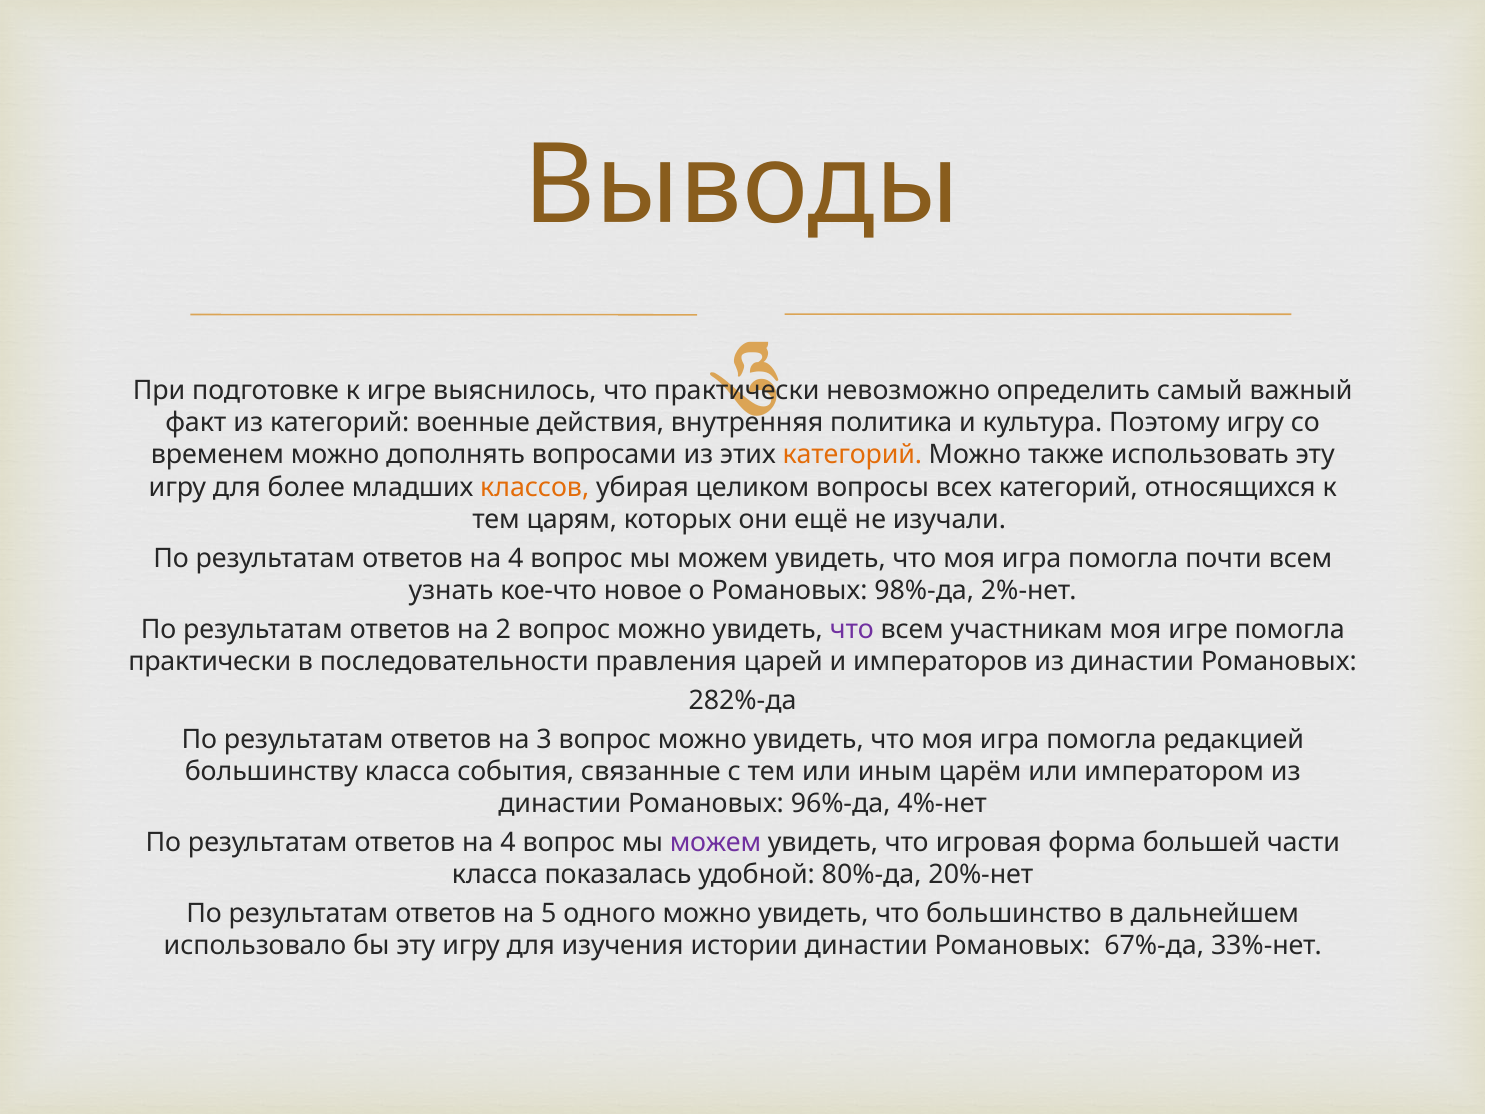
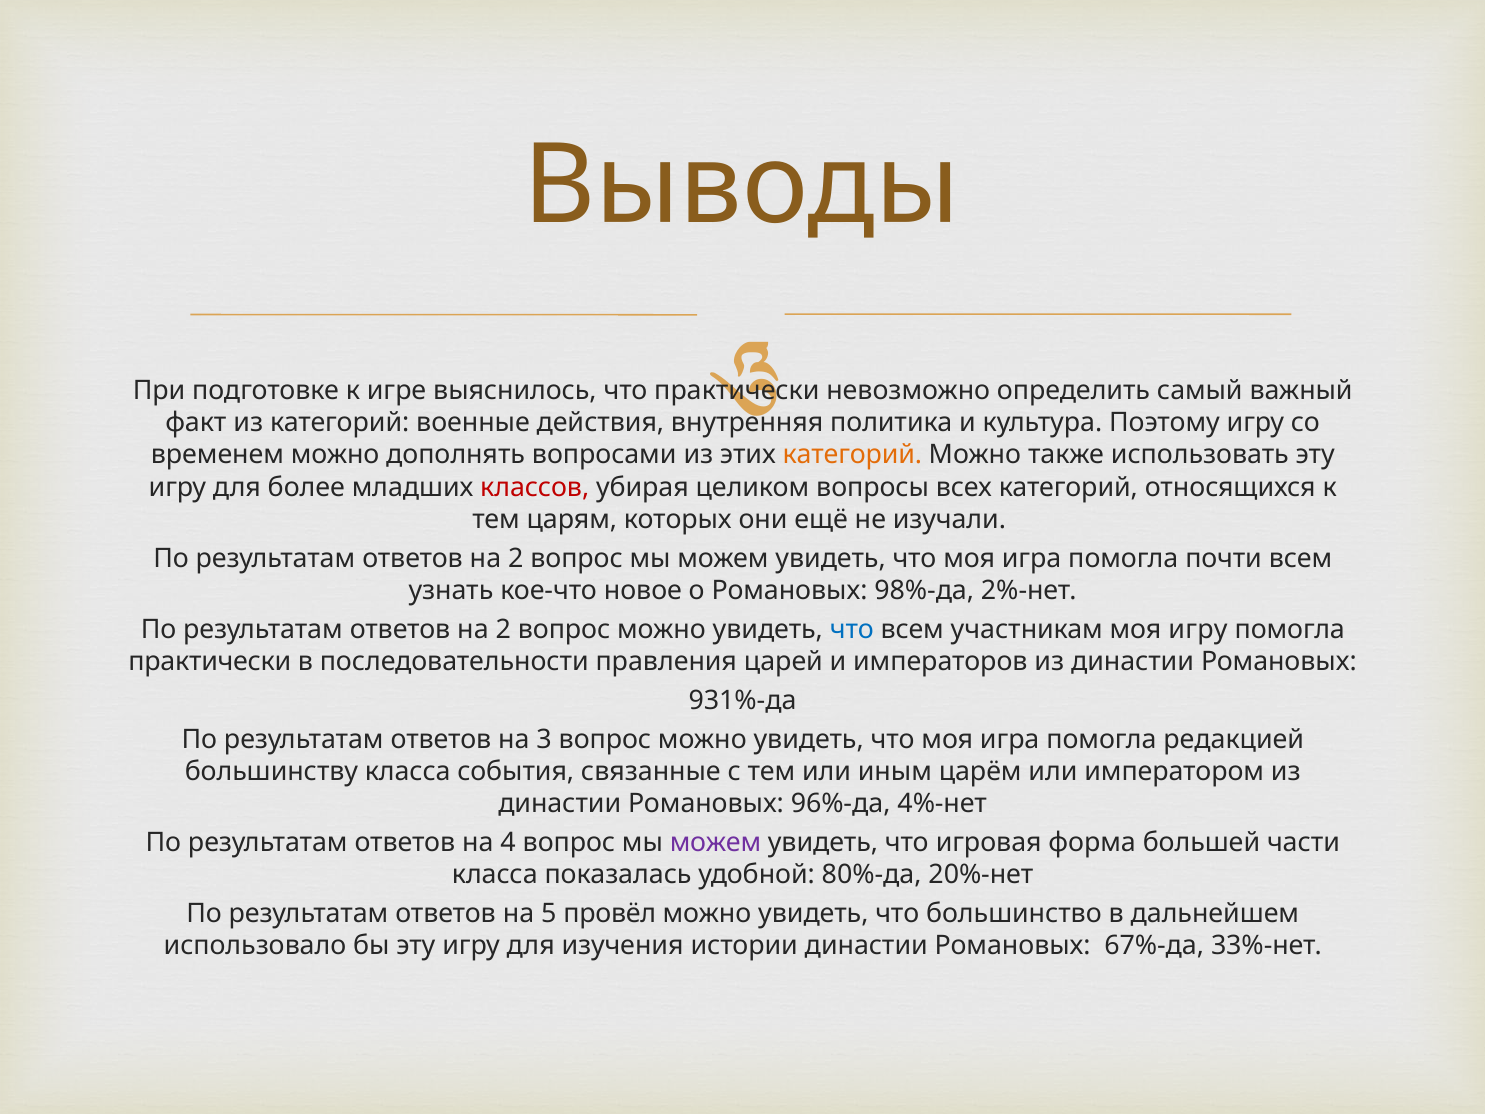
классов colour: orange -> red
4 at (516, 558): 4 -> 2
что at (852, 629) colour: purple -> blue
моя игре: игре -> игру
282%-да: 282%-да -> 931%-да
одного: одного -> провёл
